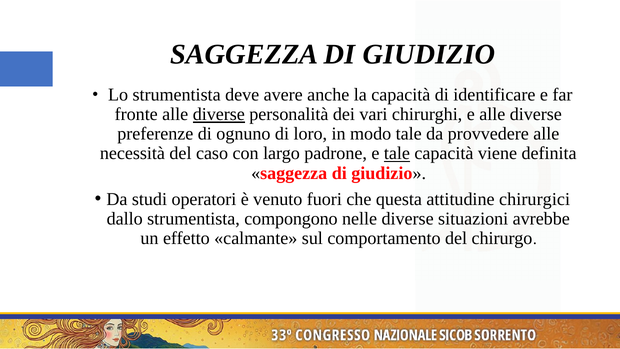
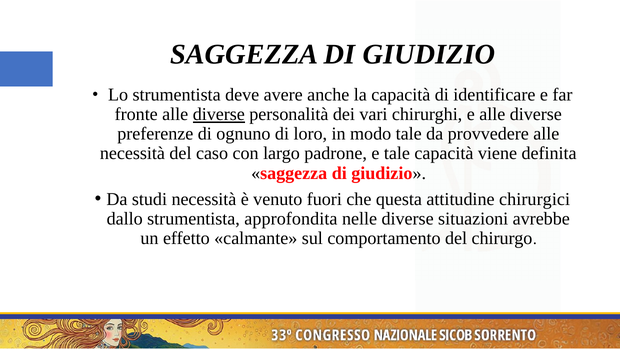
tale at (397, 153) underline: present -> none
studi operatori: operatori -> necessità
compongono: compongono -> approfondita
